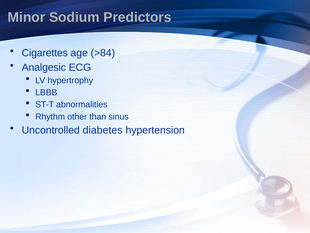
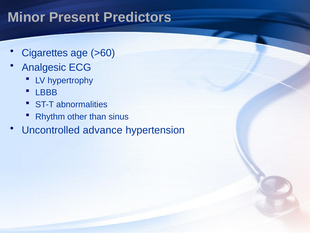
Sodium: Sodium -> Present
>84: >84 -> >60
diabetes: diabetes -> advance
